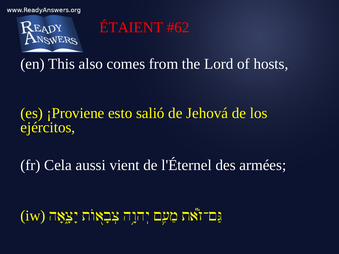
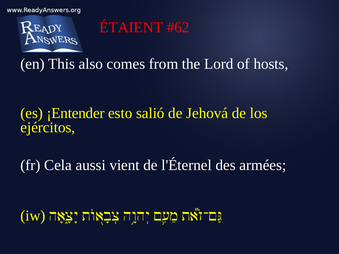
¡Proviene: ¡Proviene -> ¡Entender
